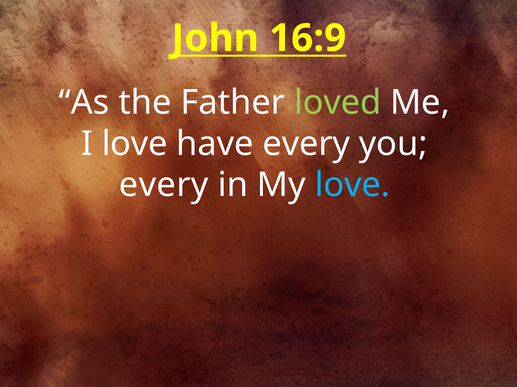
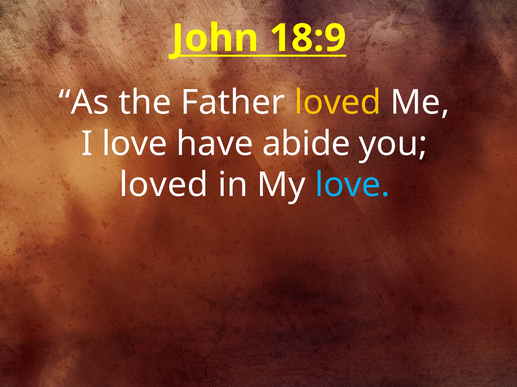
16:9: 16:9 -> 18:9
loved at (338, 103) colour: light green -> yellow
have every: every -> abide
every at (164, 185): every -> loved
